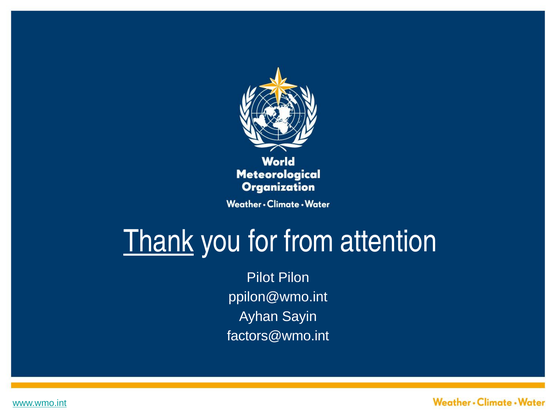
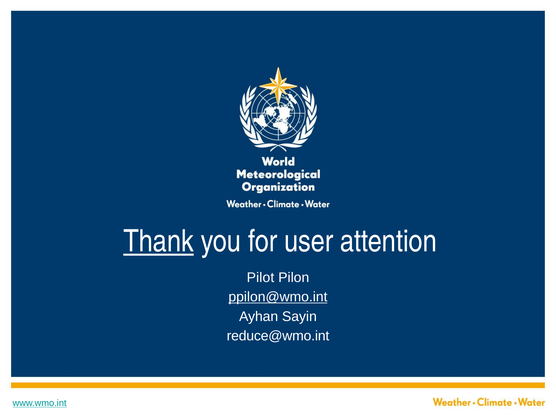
from: from -> user
ppilon@wmo.int underline: none -> present
factors@wmo.int: factors@wmo.int -> reduce@wmo.int
